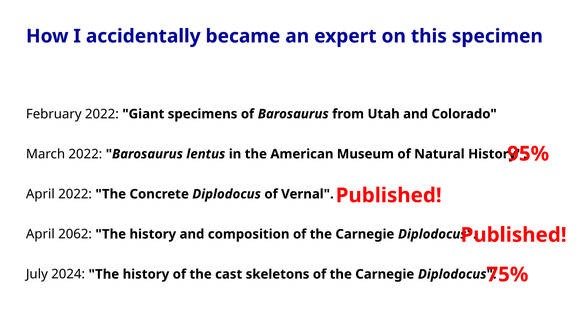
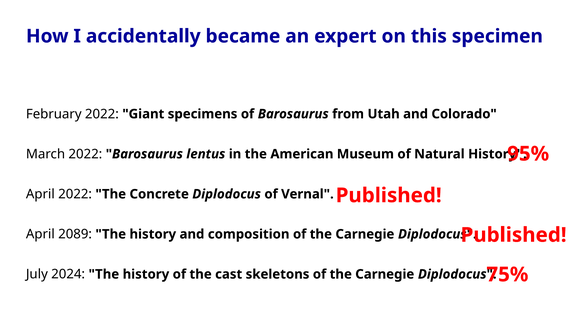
2062: 2062 -> 2089
